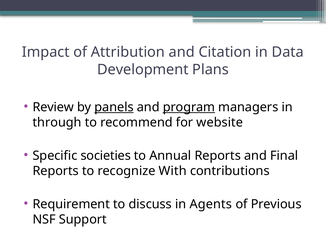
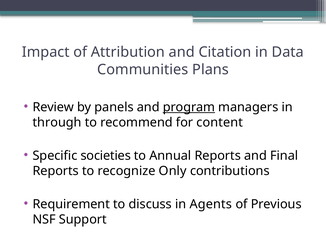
Development: Development -> Communities
panels underline: present -> none
website: website -> content
With: With -> Only
